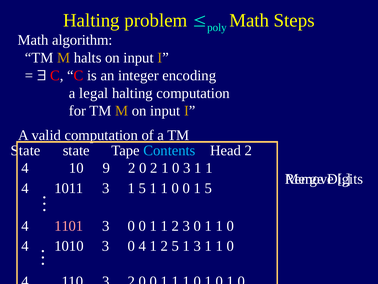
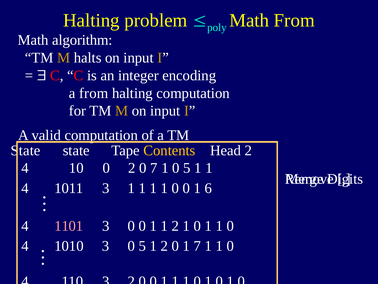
Math Steps: Steps -> From
a legal: legal -> from
Contents colour: light blue -> yellow
10 9: 9 -> 0
0 2: 2 -> 7
1 0 3: 3 -> 5
3 1 5: 5 -> 1
0 1 5: 5 -> 6
2 3: 3 -> 1
3 0 4: 4 -> 5
1 2 5: 5 -> 0
1 3: 3 -> 7
